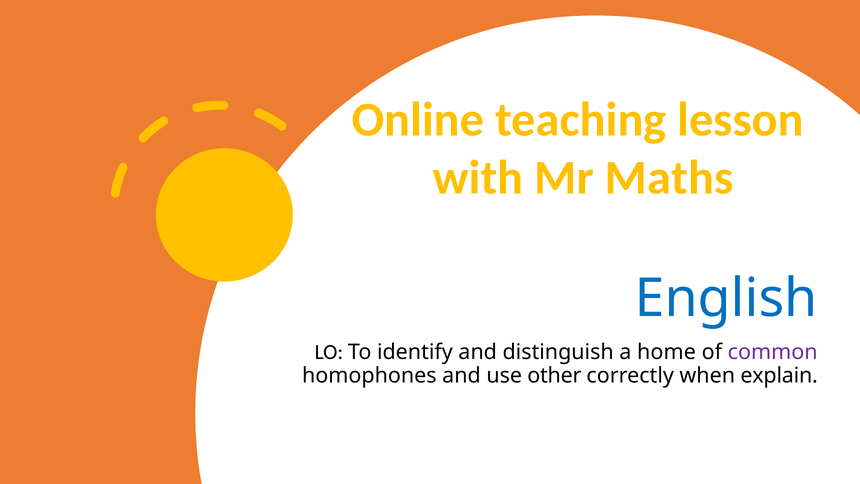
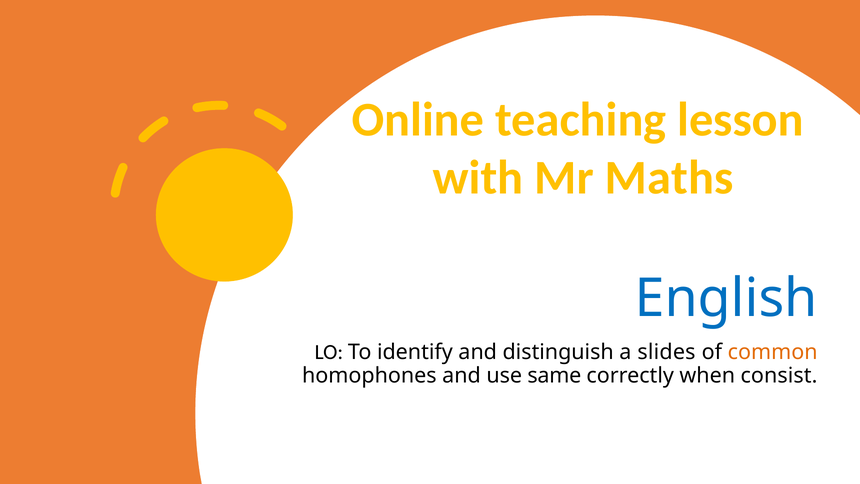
home: home -> slides
common colour: purple -> orange
other: other -> same
explain: explain -> consist
